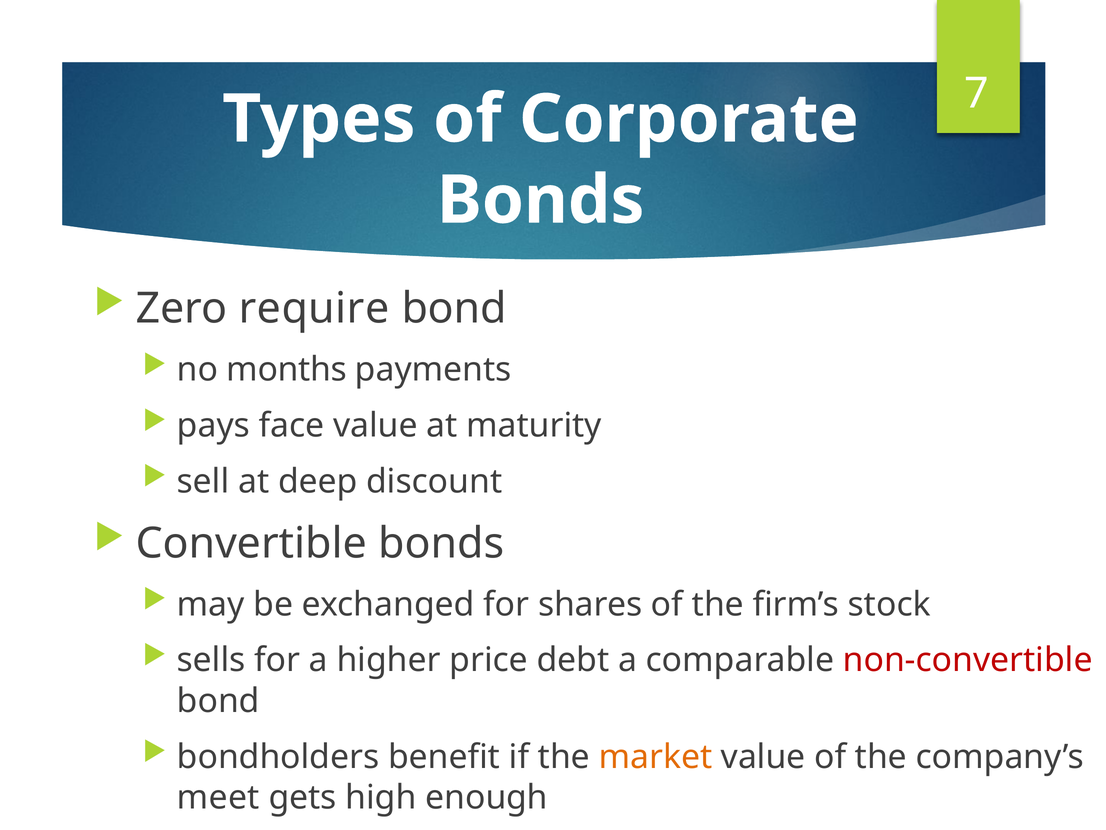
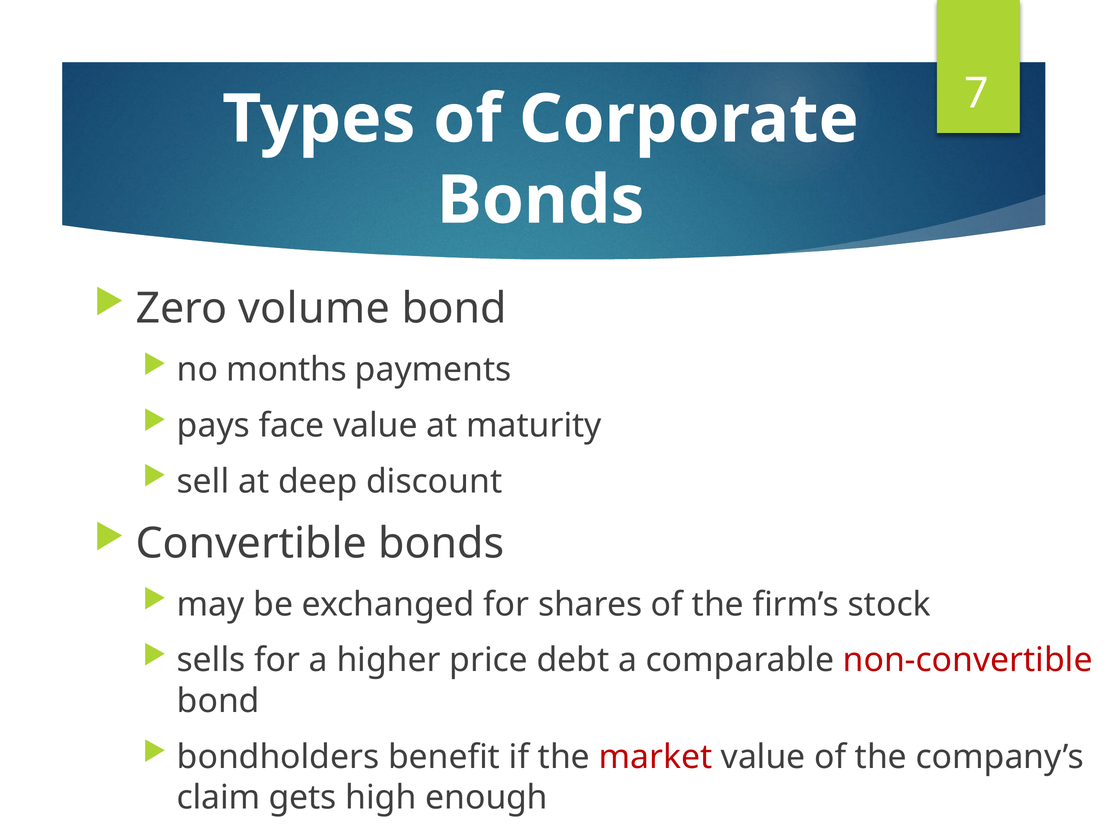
require: require -> volume
market colour: orange -> red
meet: meet -> claim
